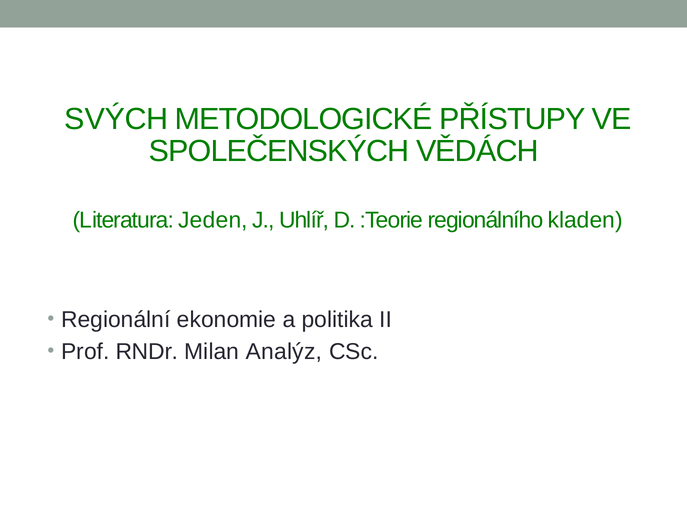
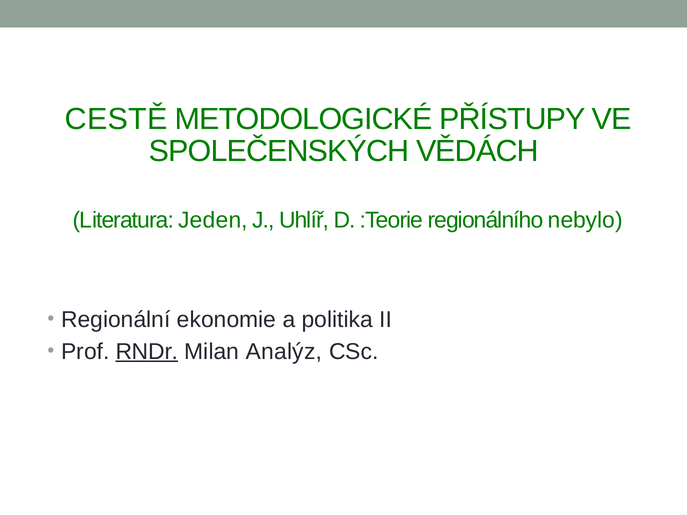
SVÝCH: SVÝCH -> CESTĚ
kladen: kladen -> nebylo
RNDr underline: none -> present
